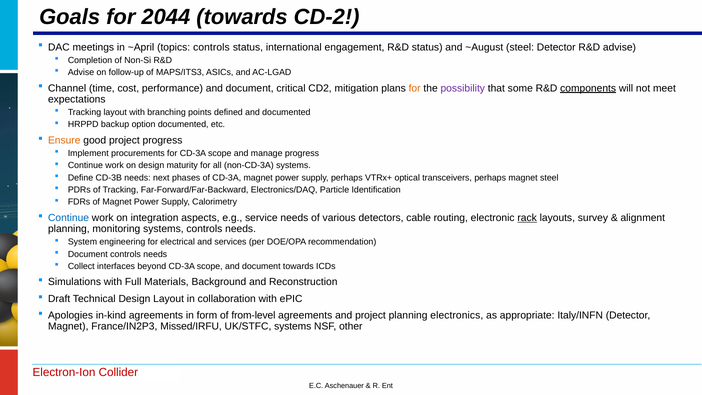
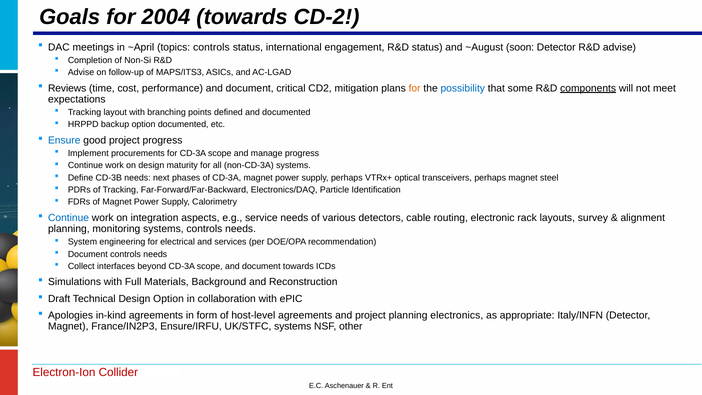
2044: 2044 -> 2004
~August steel: steel -> soon
Channel: Channel -> Reviews
possibility colour: purple -> blue
Ensure colour: orange -> blue
rack underline: present -> none
Design Layout: Layout -> Option
from-level: from-level -> host-level
Missed/IRFU: Missed/IRFU -> Ensure/IRFU
